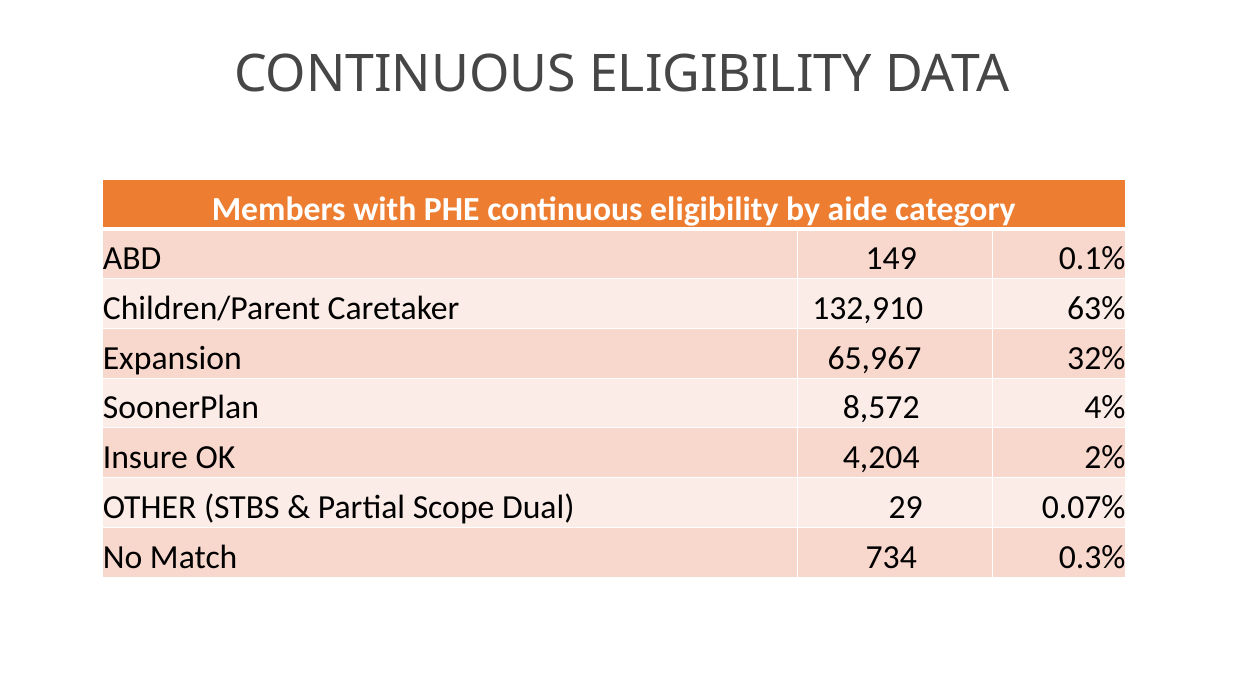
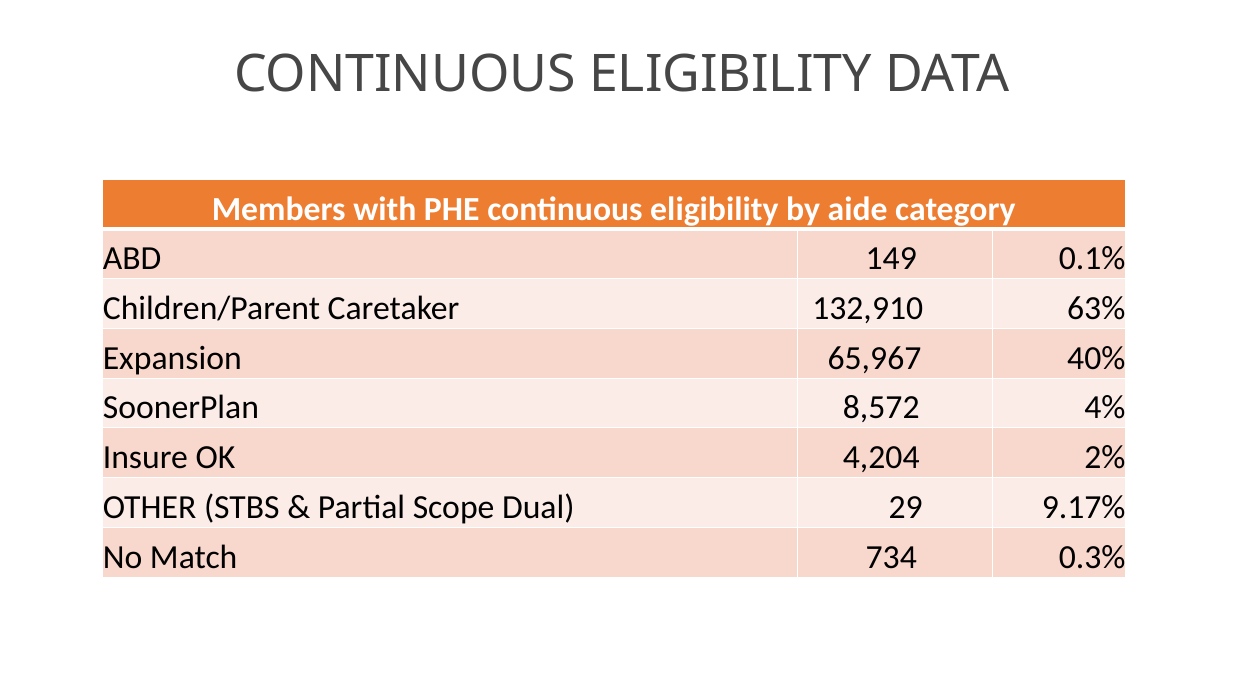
32%: 32% -> 40%
0.07%: 0.07% -> 9.17%
